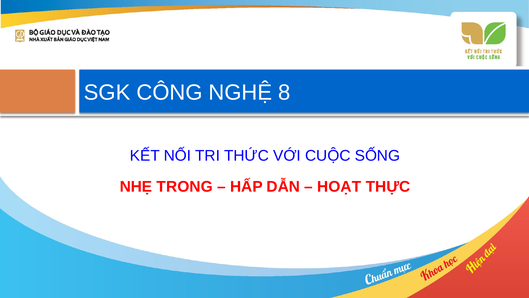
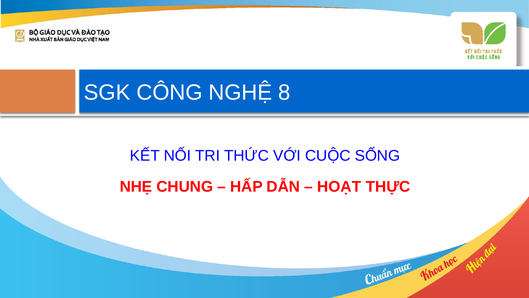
TRONG: TRONG -> CHUNG
